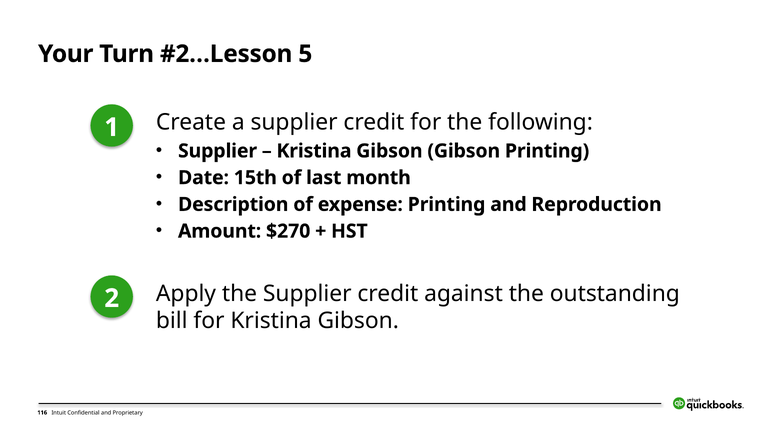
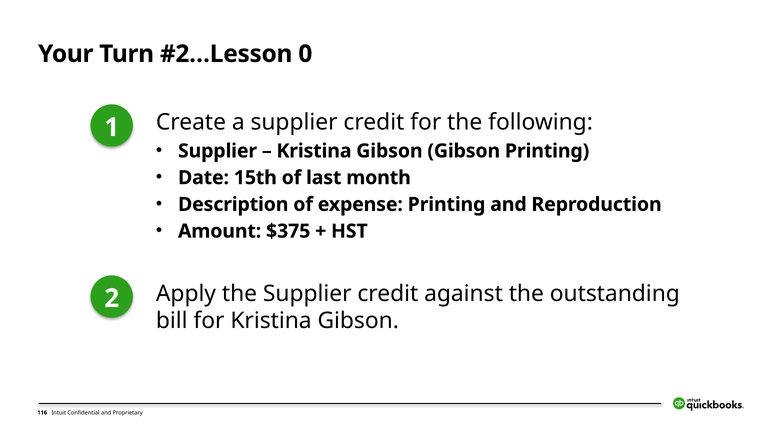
5: 5 -> 0
$270: $270 -> $375
